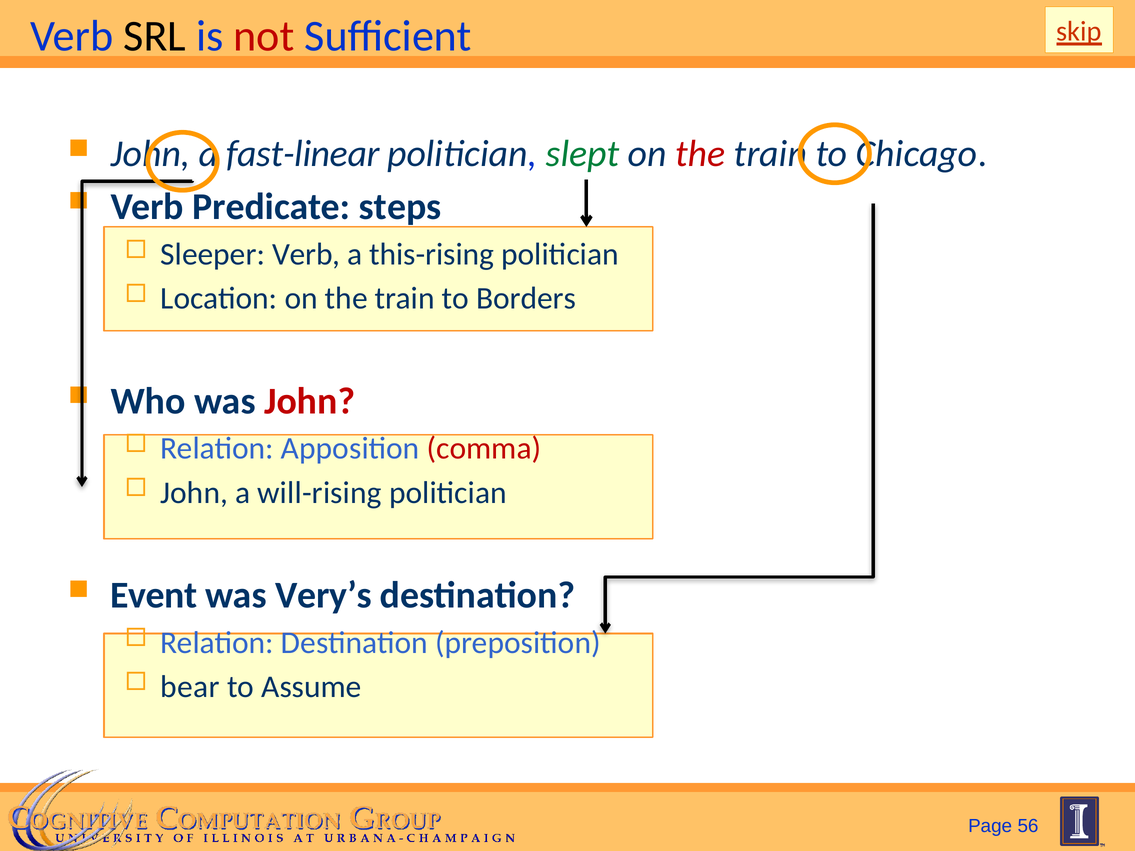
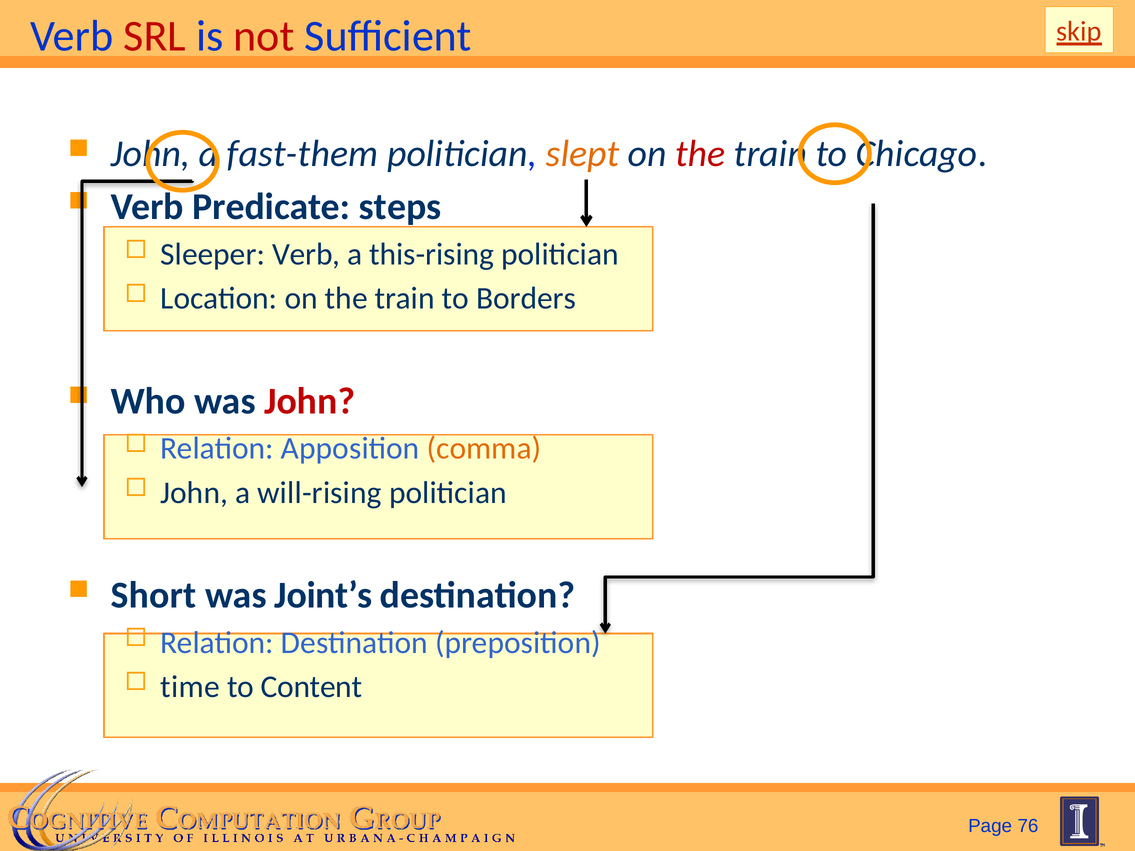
SRL colour: black -> red
fast-linear: fast-linear -> fast-them
slept colour: green -> orange
comma colour: red -> orange
Event: Event -> Short
Very’s: Very’s -> Joint’s
bear: bear -> time
Assume: Assume -> Content
56: 56 -> 76
